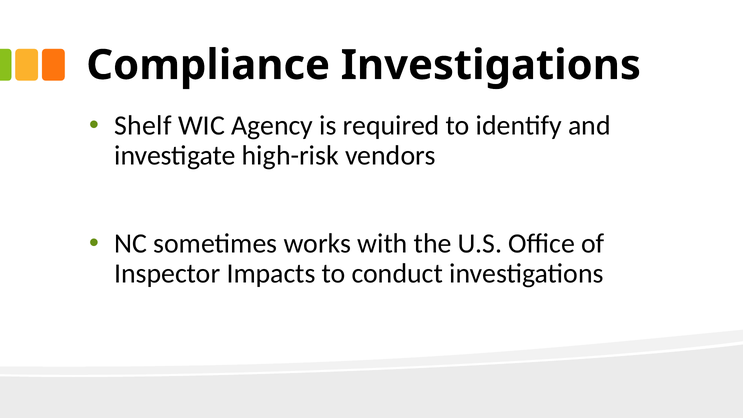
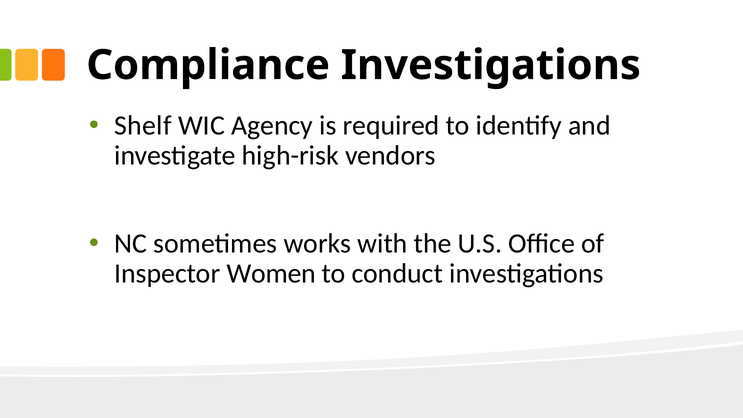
Impacts: Impacts -> Women
